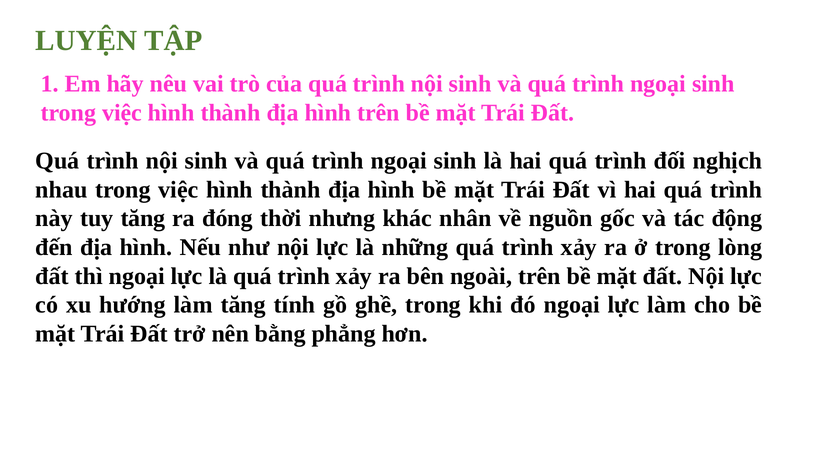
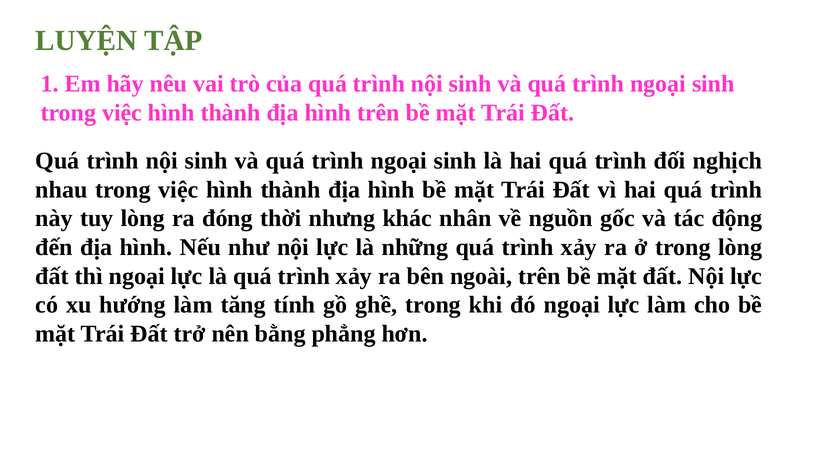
tuy tăng: tăng -> lòng
